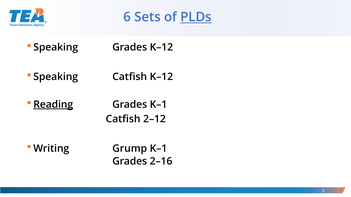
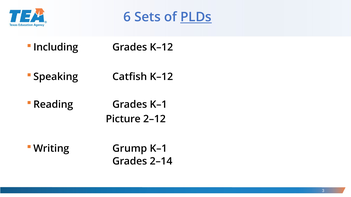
Speaking at (56, 47): Speaking -> Including
Reading underline: present -> none
Catfish at (123, 119): Catfish -> Picture
2–16: 2–16 -> 2–14
